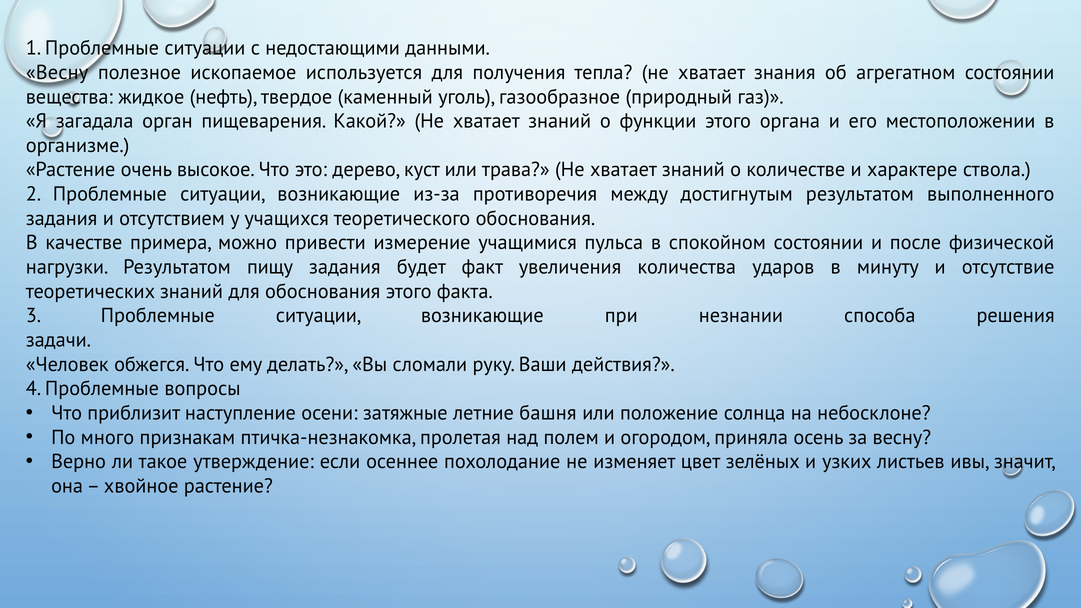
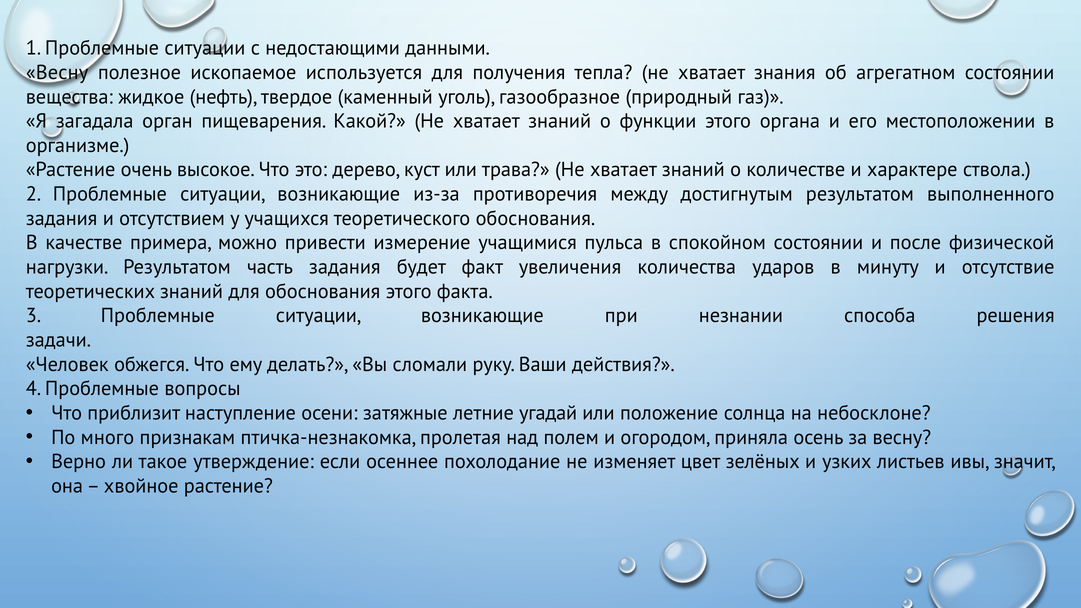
пищу: пищу -> часть
башня: башня -> угадай
